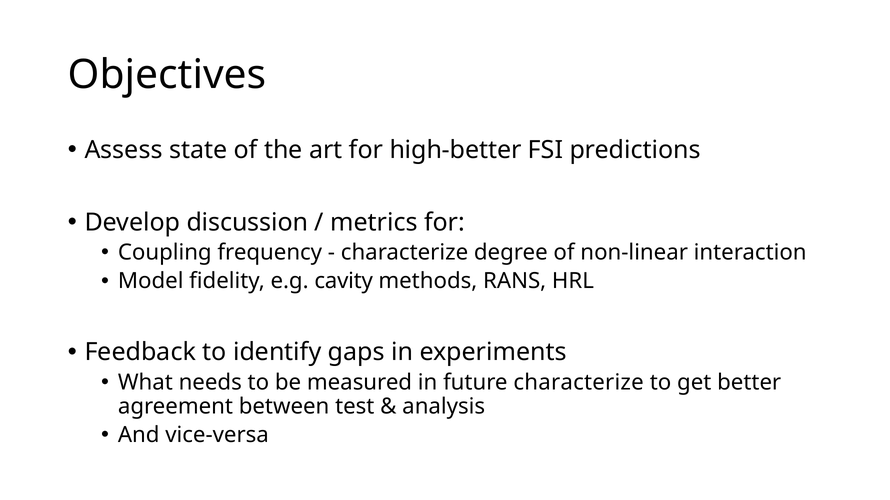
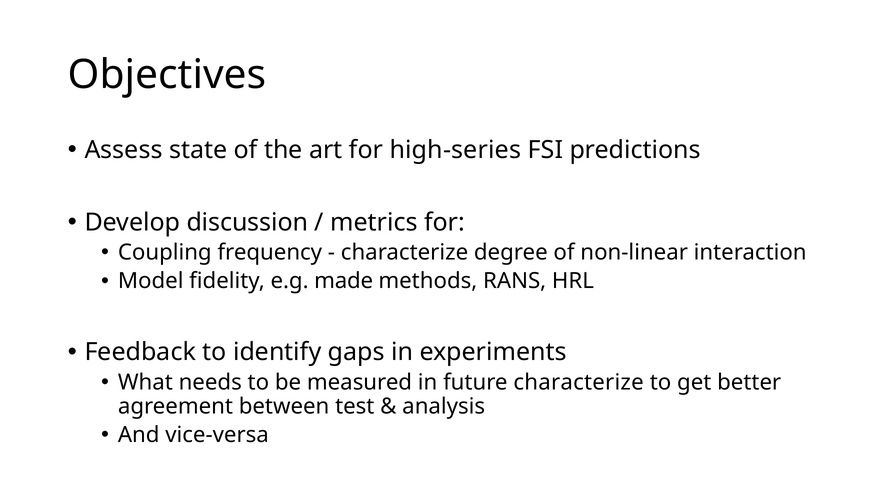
high-better: high-better -> high-series
cavity: cavity -> made
